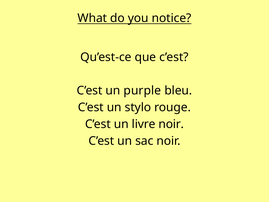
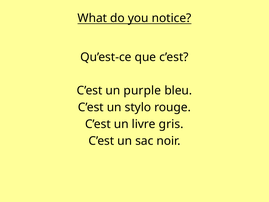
livre noir: noir -> gris
